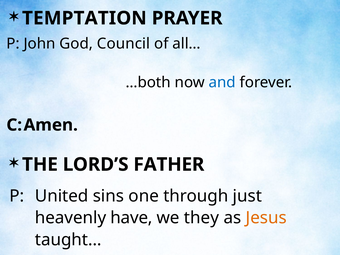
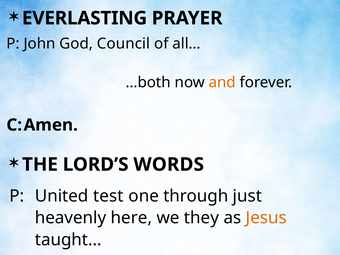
TEMPTATION: TEMPTATION -> EVERLASTING
and colour: blue -> orange
FATHER: FATHER -> WORDS
sins: sins -> test
have: have -> here
